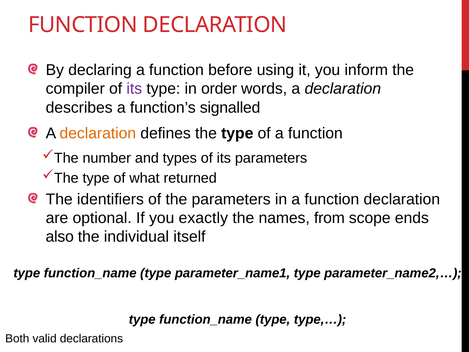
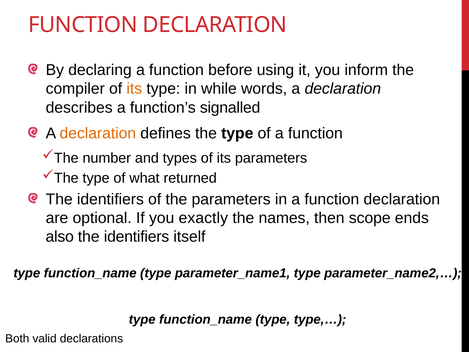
its at (134, 89) colour: purple -> orange
order: order -> while
from: from -> then
individual at (136, 237): individual -> identifiers
